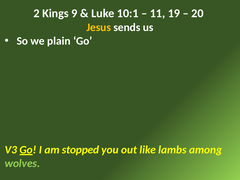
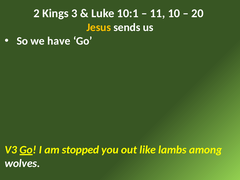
9: 9 -> 3
19: 19 -> 10
plain: plain -> have
wolves colour: light green -> white
